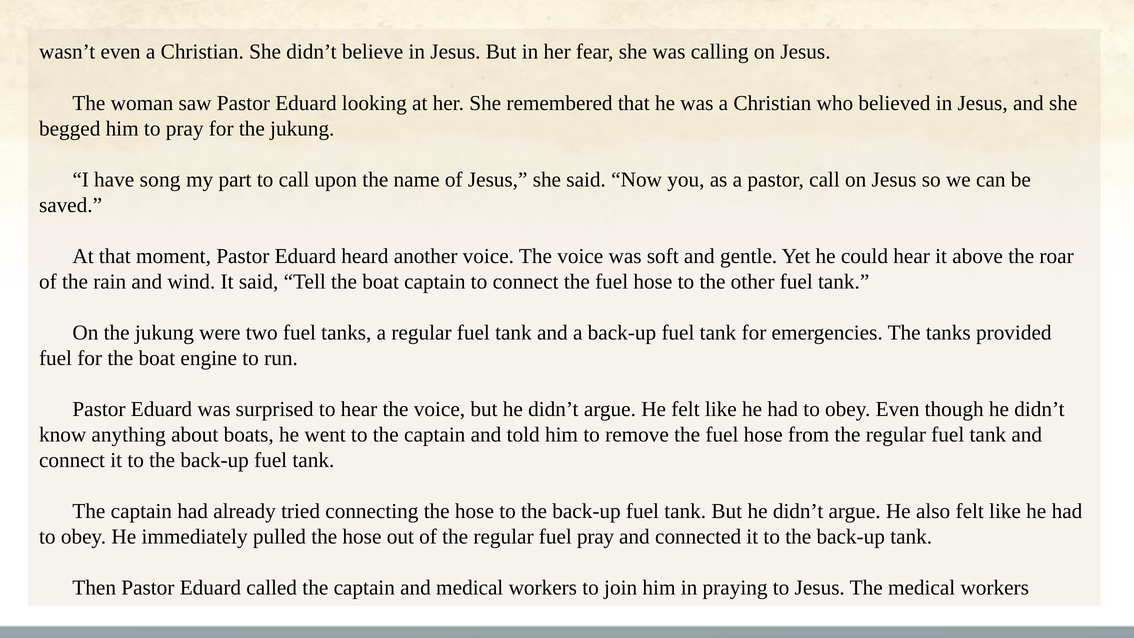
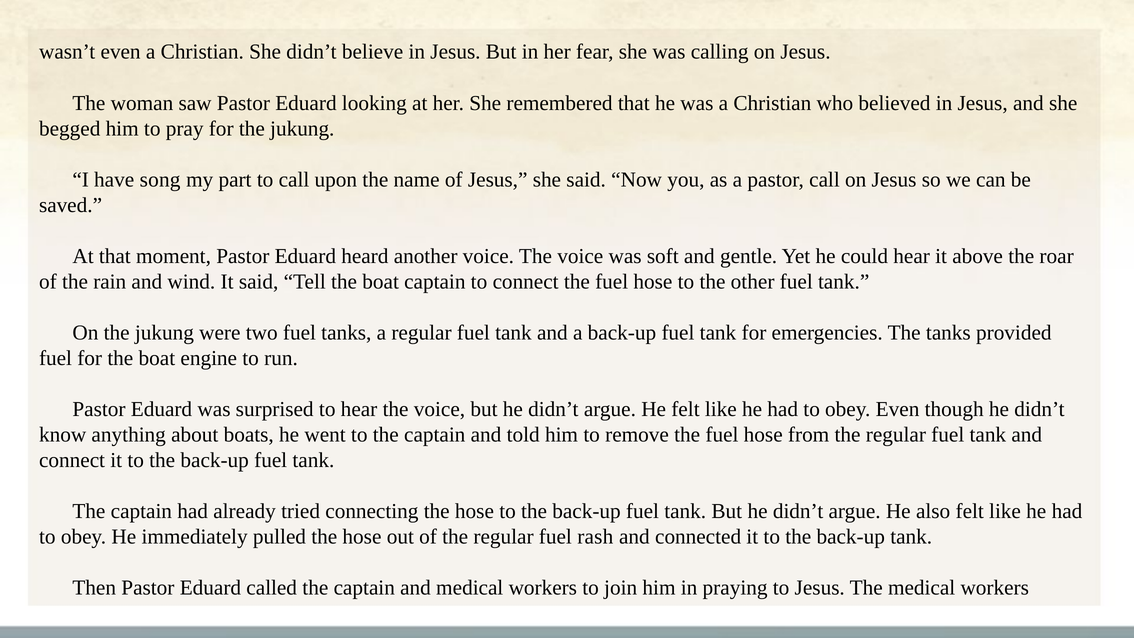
fuel pray: pray -> rash
